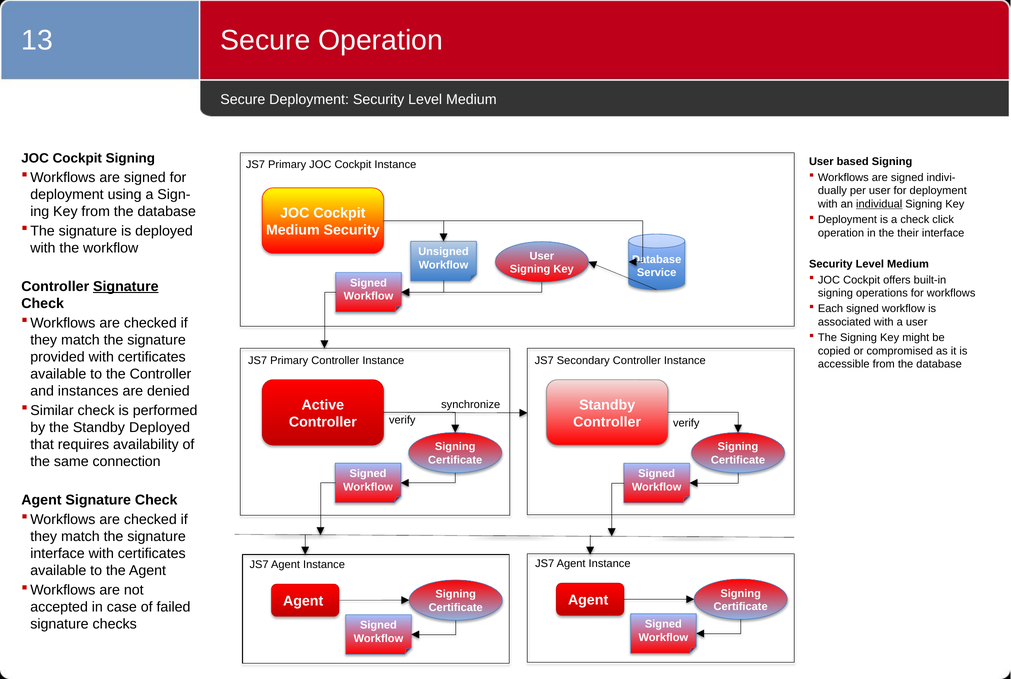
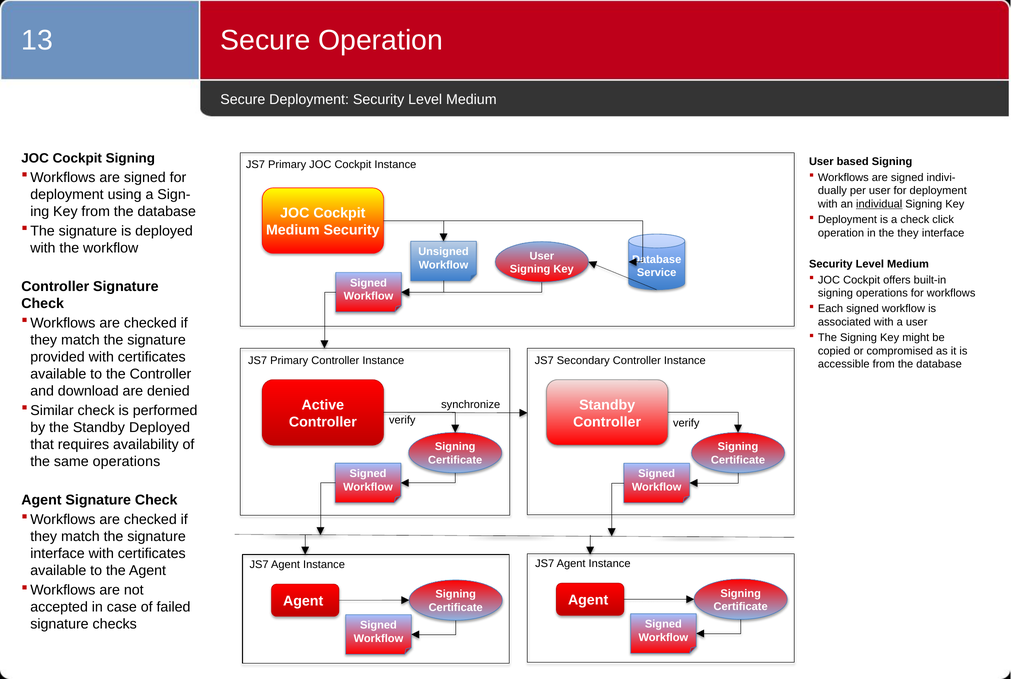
the their: their -> they
Signature at (126, 286) underline: present -> none
instances: instances -> download
same connection: connection -> operations
